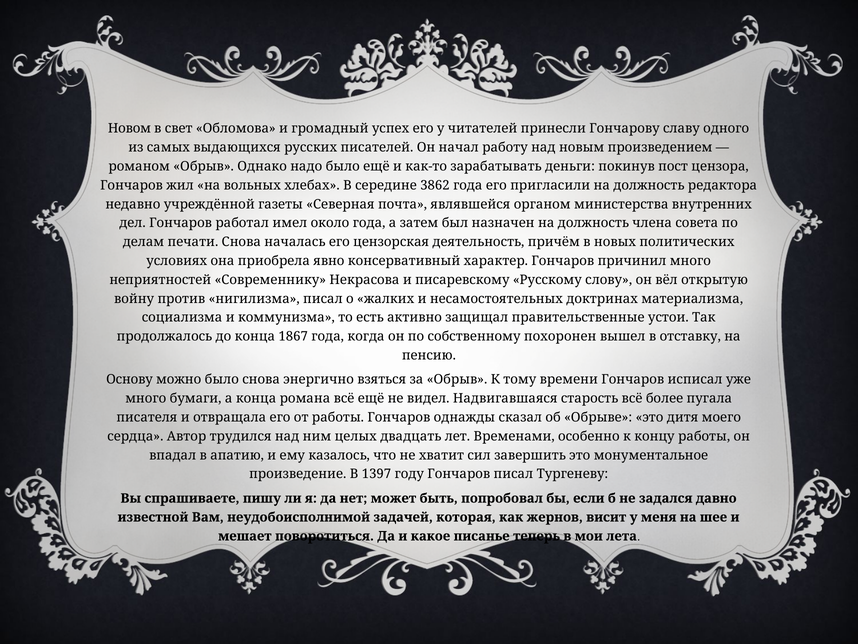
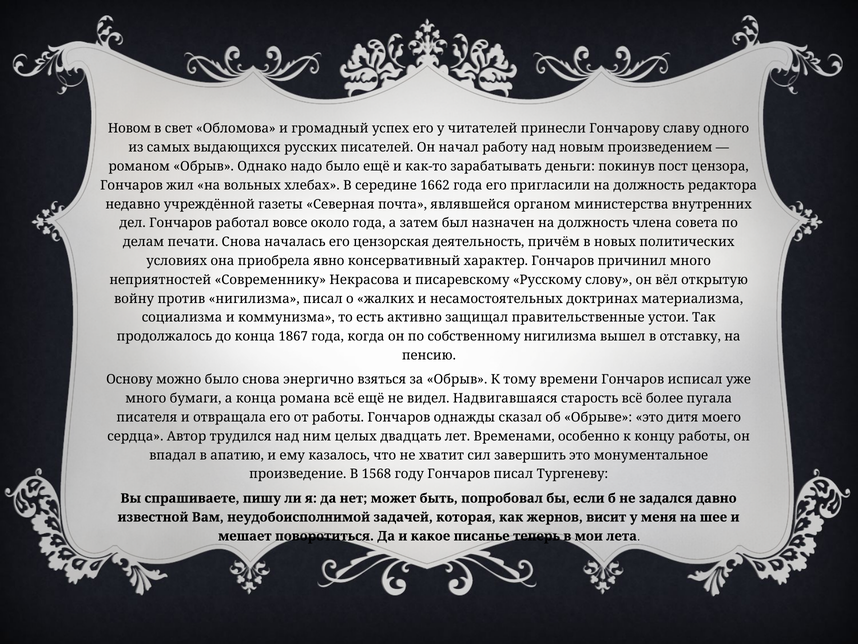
3862: 3862 -> 1662
имел: имел -> вовсе
собственному похоронен: похоронен -> нигилизма
1397: 1397 -> 1568
